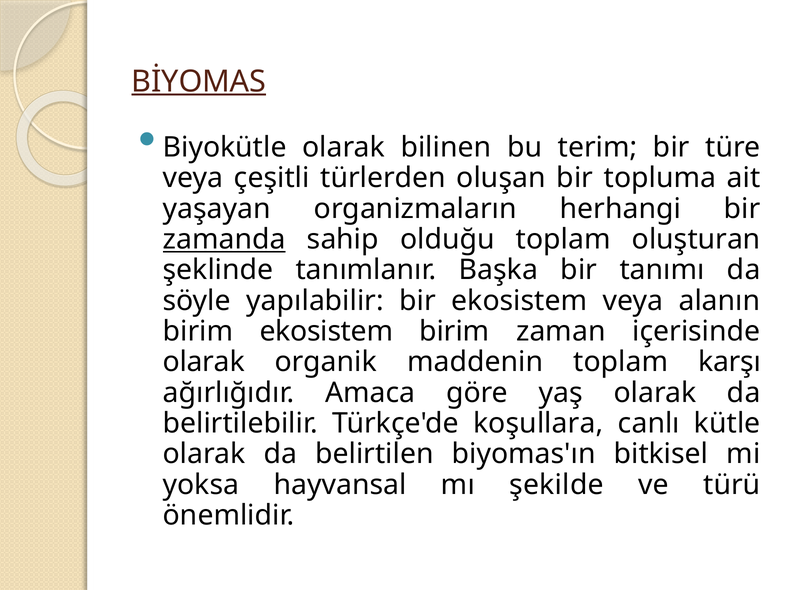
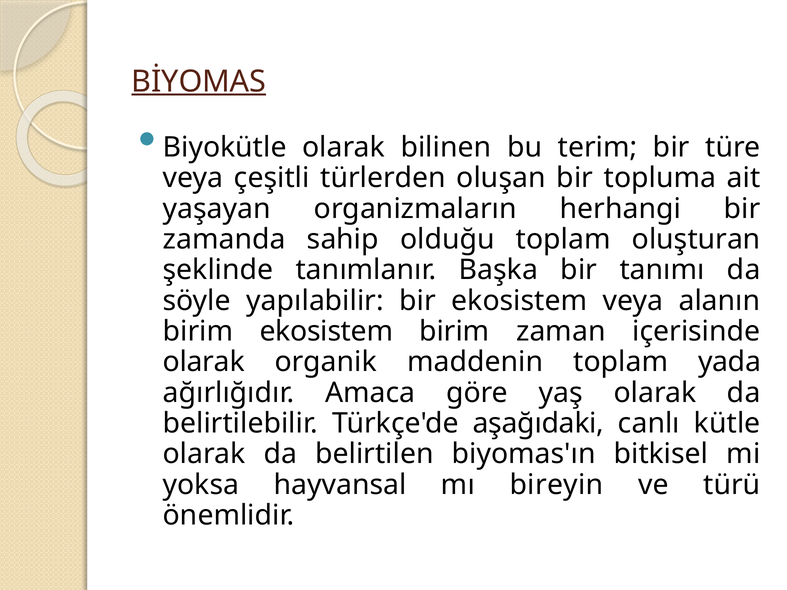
zamanda underline: present -> none
karşı: karşı -> yada
koşullara: koşullara -> aşağıdaki
şekilde: şekilde -> bireyin
